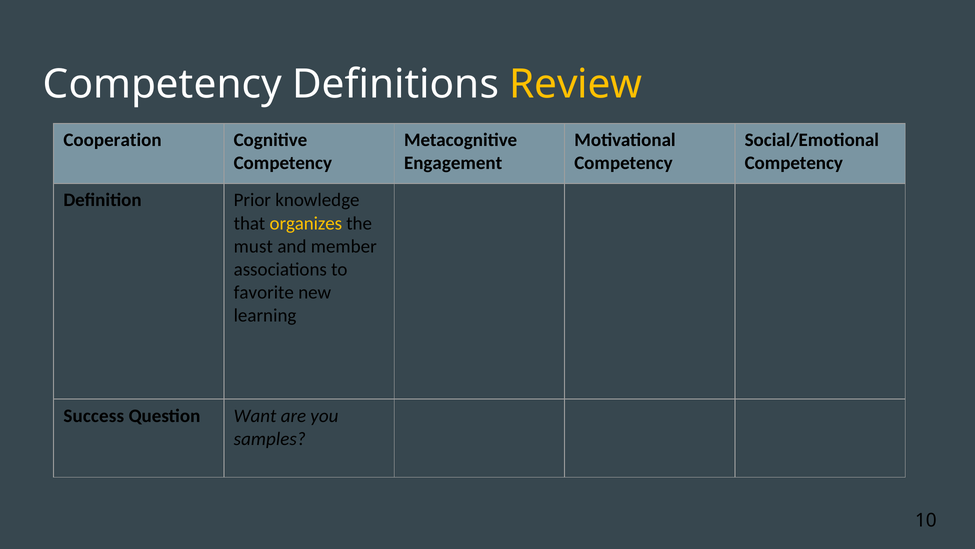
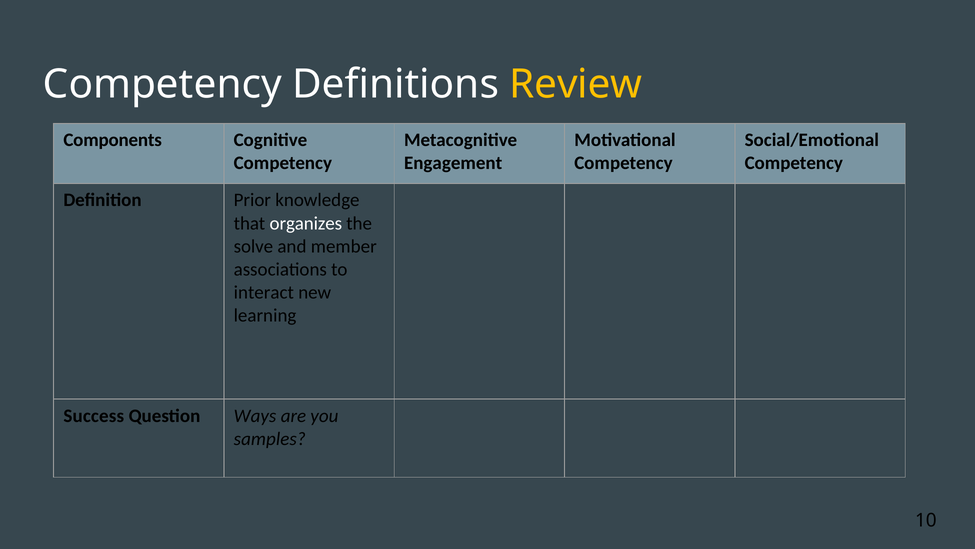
Cooperation: Cooperation -> Components
organizes colour: yellow -> white
must: must -> solve
favorite: favorite -> interact
Want: Want -> Ways
